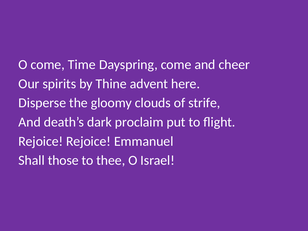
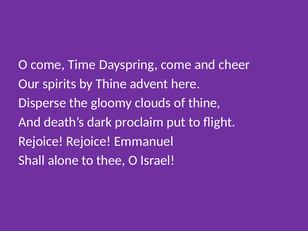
of strife: strife -> thine
those: those -> alone
